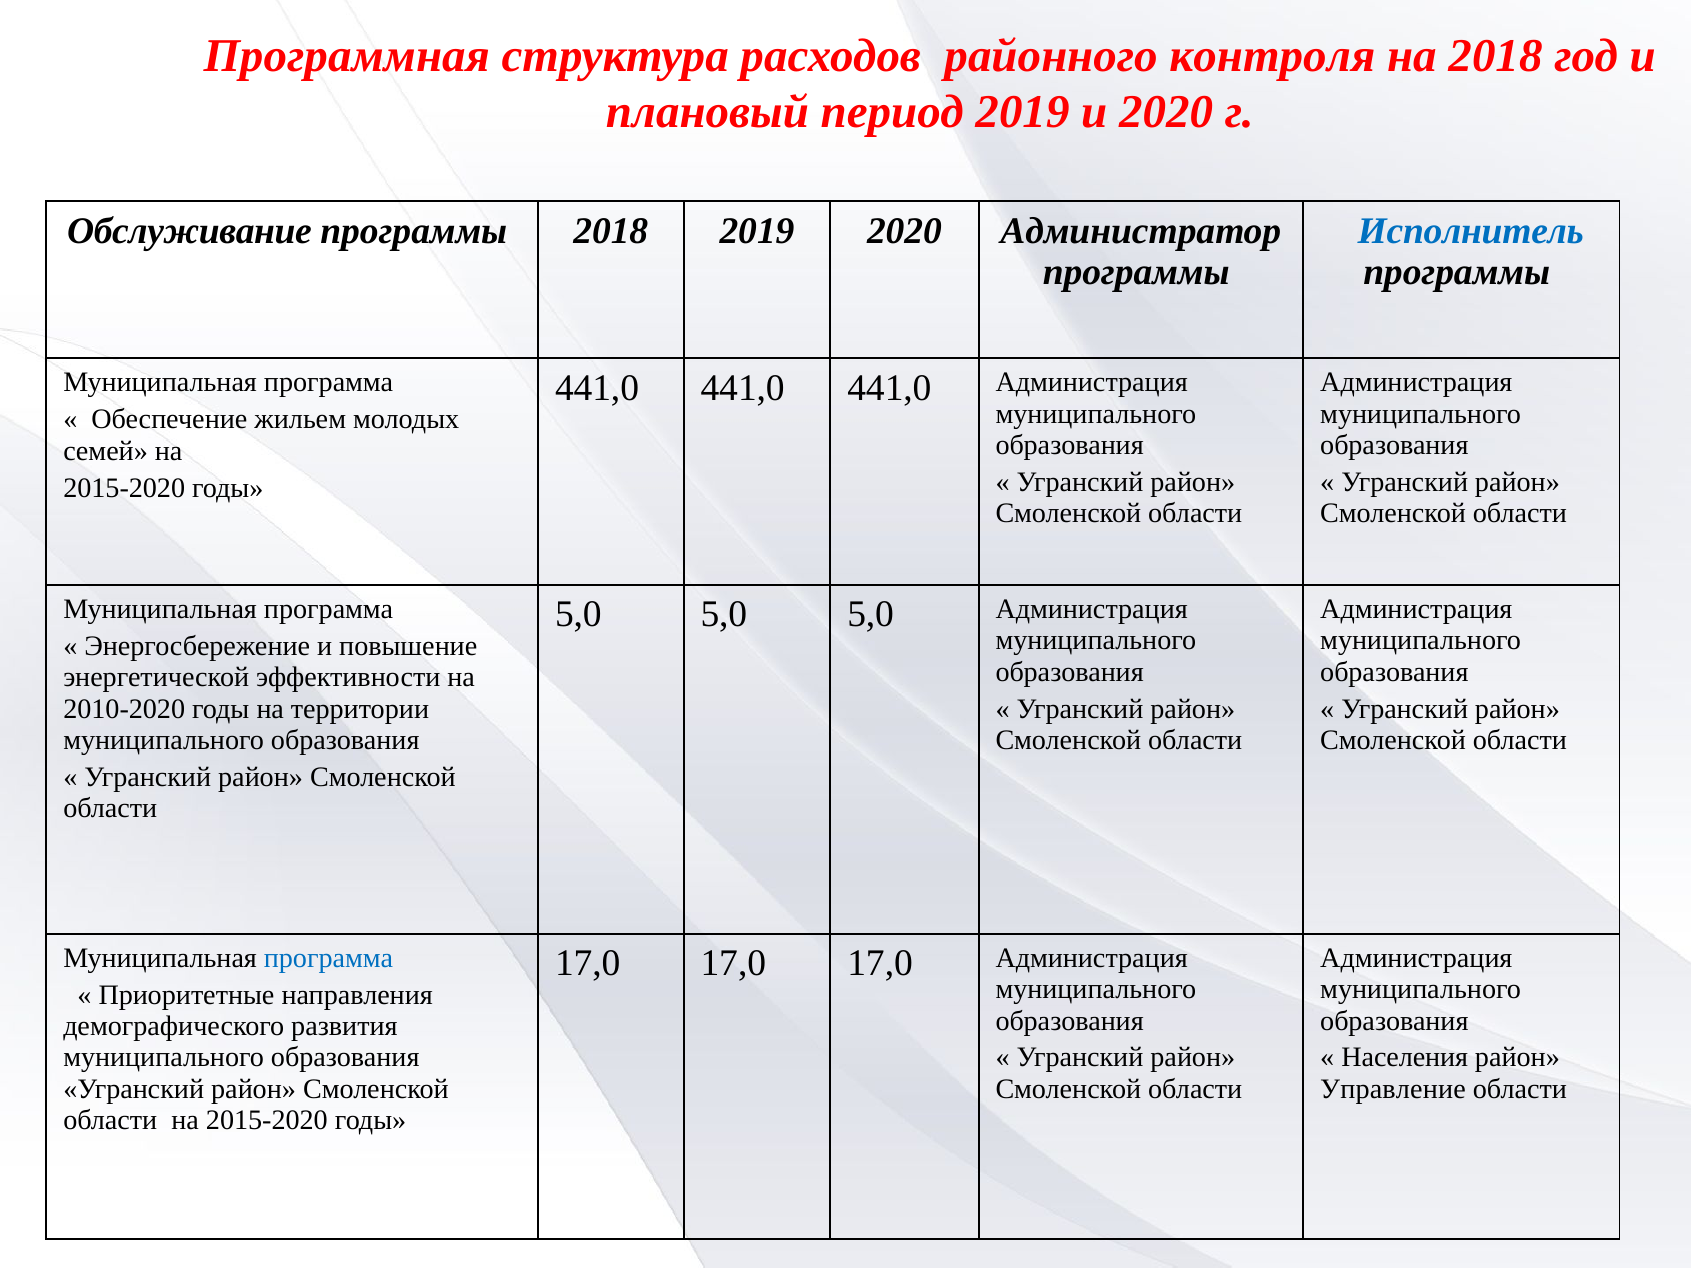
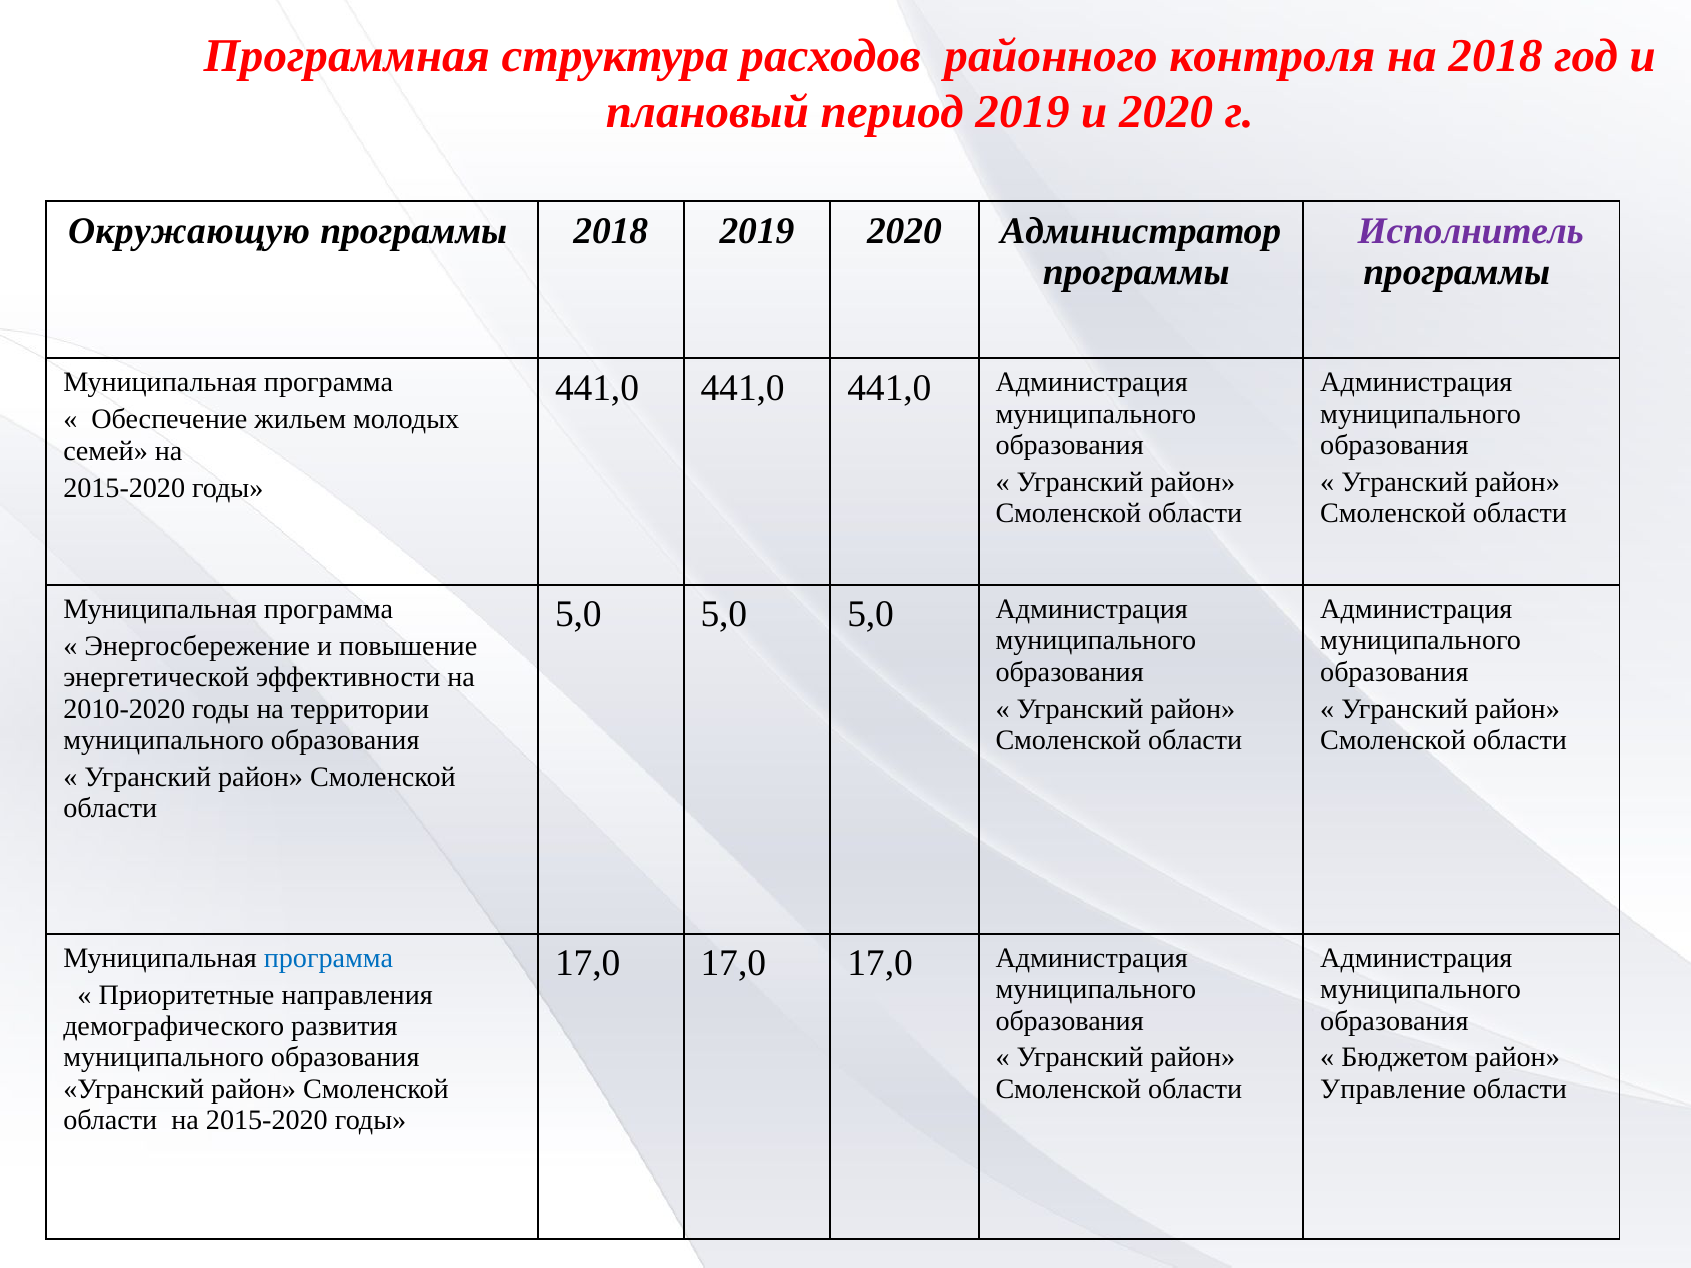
Обслуживание: Обслуживание -> Окружающую
Исполнитель colour: blue -> purple
Населения: Населения -> Бюджетом
